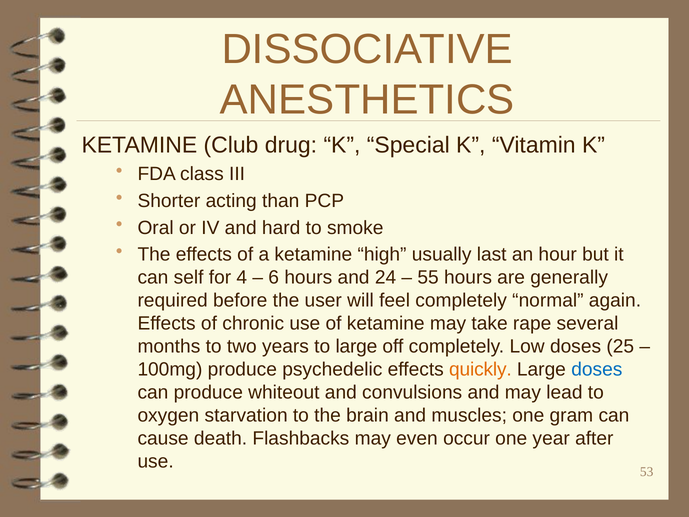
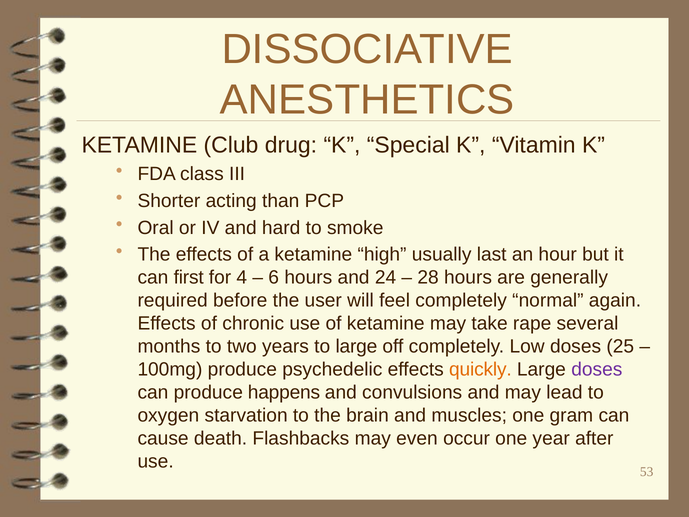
self: self -> first
55: 55 -> 28
doses at (597, 369) colour: blue -> purple
whiteout: whiteout -> happens
